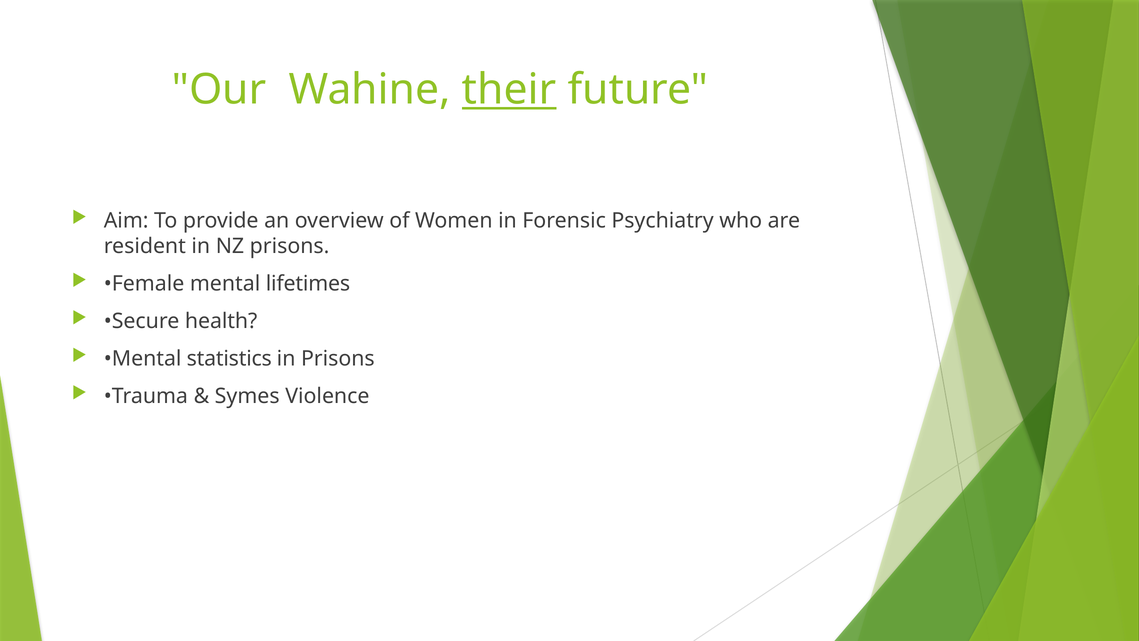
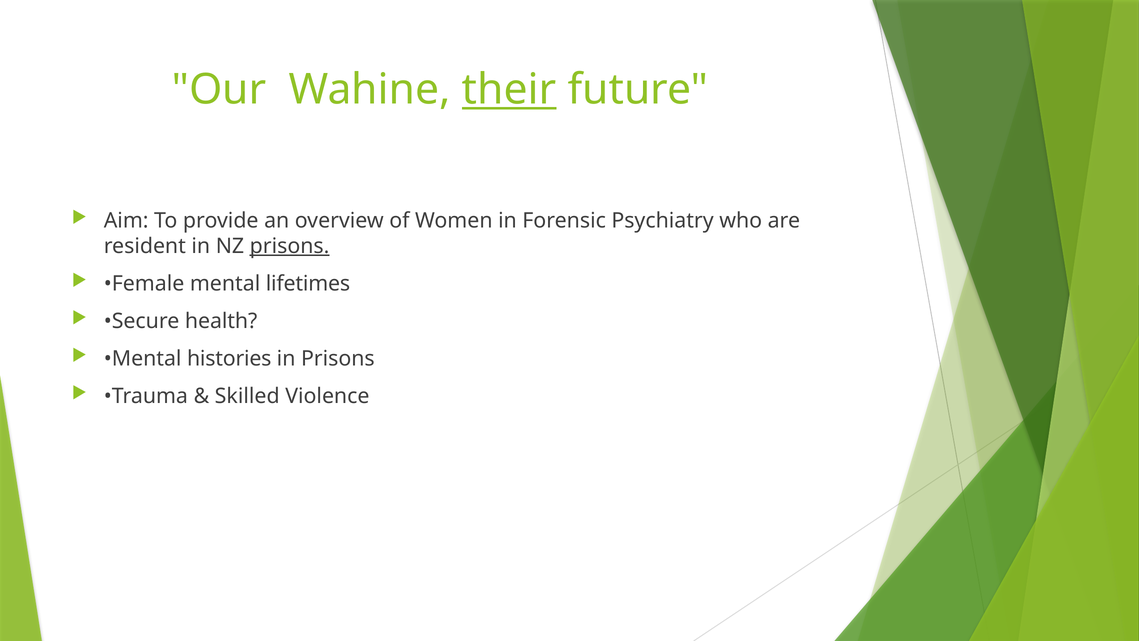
prisons at (290, 246) underline: none -> present
statistics: statistics -> histories
Symes: Symes -> Skilled
